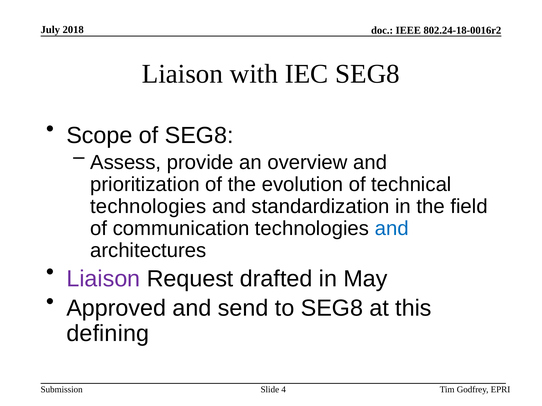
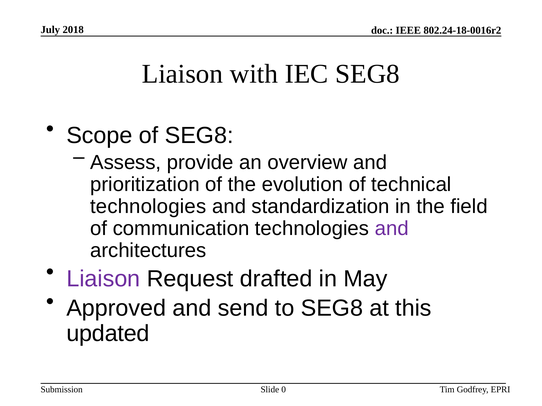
and at (392, 229) colour: blue -> purple
defining: defining -> updated
4: 4 -> 0
